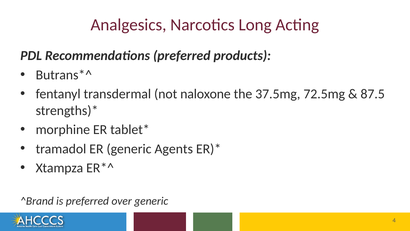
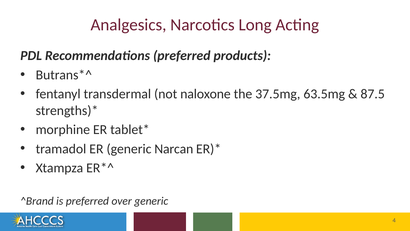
72.5mg: 72.5mg -> 63.5mg
Agents: Agents -> Narcan
